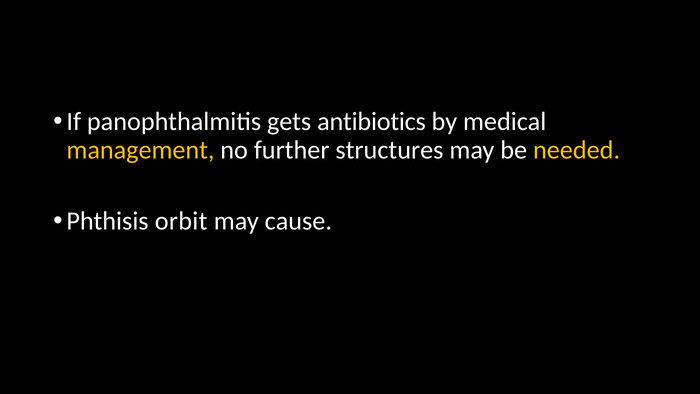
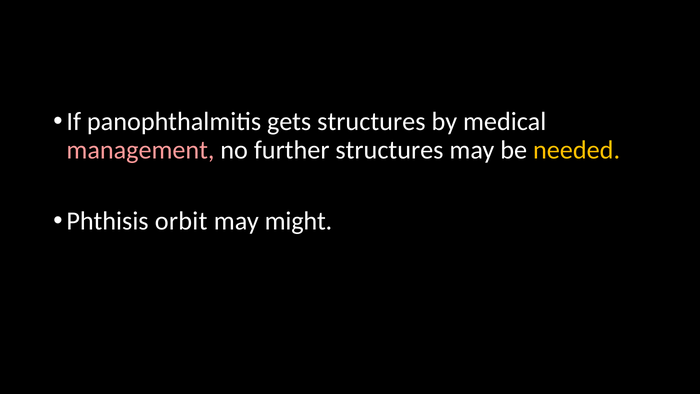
gets antibiotics: antibiotics -> structures
management colour: yellow -> pink
cause: cause -> might
